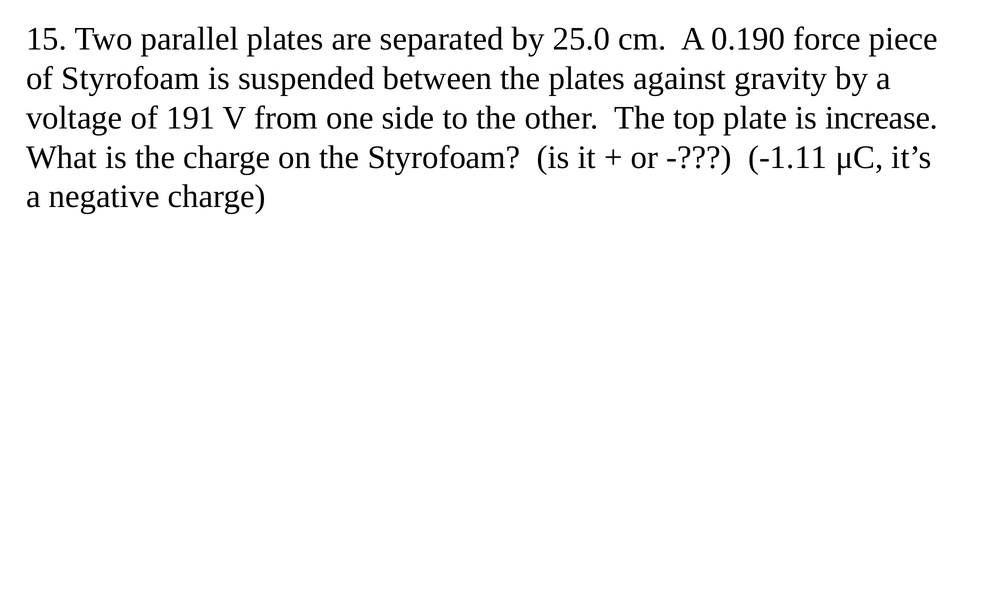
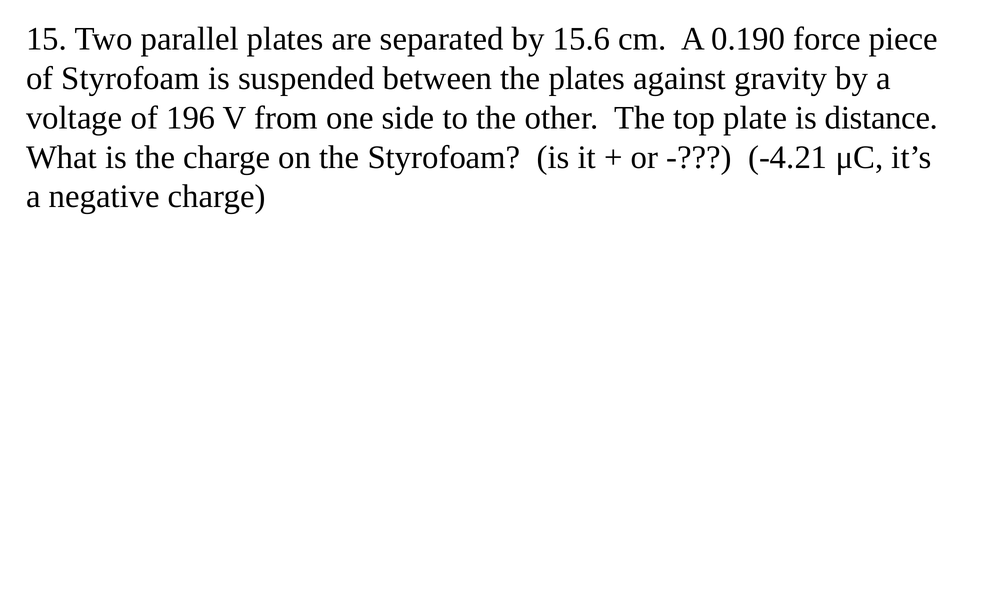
25.0: 25.0 -> 15.6
191: 191 -> 196
increase: increase -> distance
-1.11: -1.11 -> -4.21
